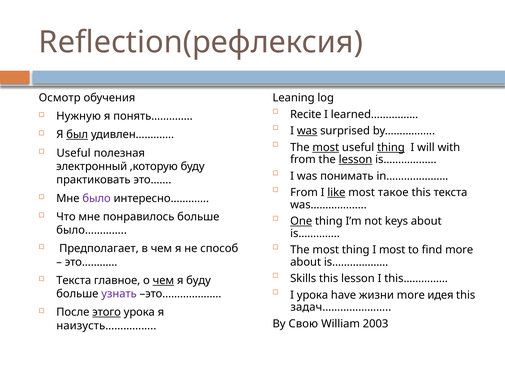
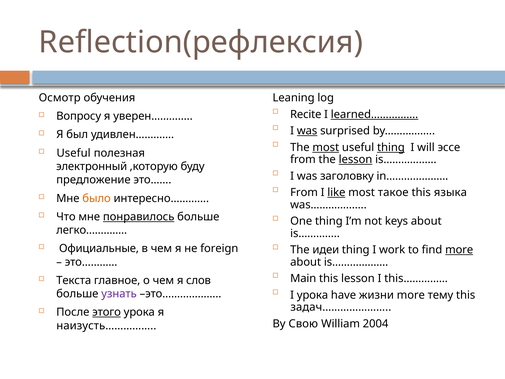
learned…………… underline: none -> present
Нужную: Нужную -> Вопросу
понять…………: понять………… -> уверен…………
был underline: present -> none
with: with -> эссе
понимать: понимать -> заголовку
практиковать: практиковать -> предложение
this текста: текста -> языка
было colour: purple -> orange
понравилось underline: none -> present
One underline: present -> none
было…………: было………… -> легко…………
Предполагает: Предполагает -> Официальные
способ: способ -> foreign
most at (326, 250): most -> идеи
I most: most -> work
more at (459, 250) underline: none -> present
Skills: Skills -> Main
чем at (163, 280) underline: present -> none
я буду: буду -> слов
идея: идея -> тему
2003: 2003 -> 2004
